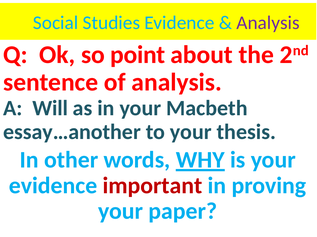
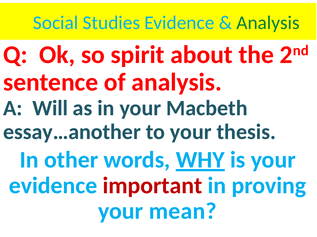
Analysis at (268, 23) colour: purple -> green
point: point -> spirit
paper: paper -> mean
